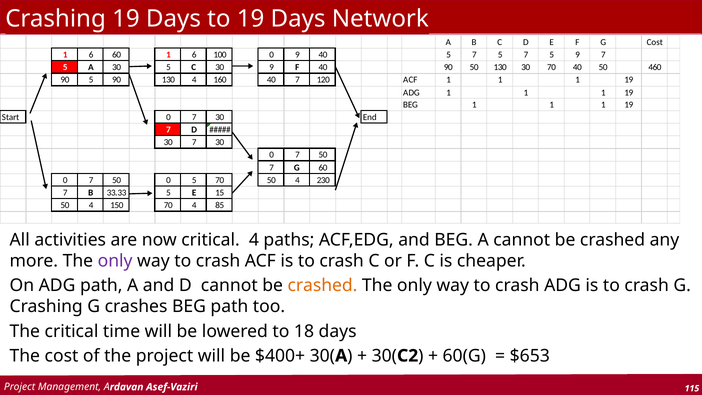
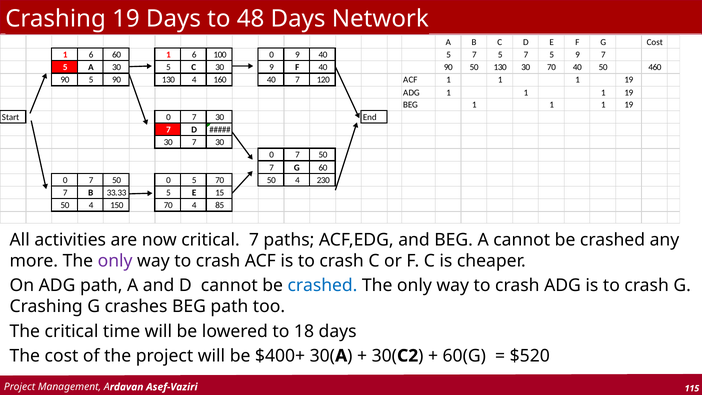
to 19: 19 -> 48
critical 4: 4 -> 7
crashed at (322, 285) colour: orange -> blue
$653: $653 -> $520
